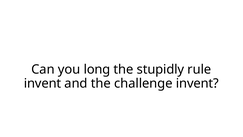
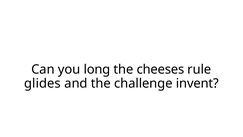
stupidly: stupidly -> cheeses
invent at (43, 83): invent -> glides
